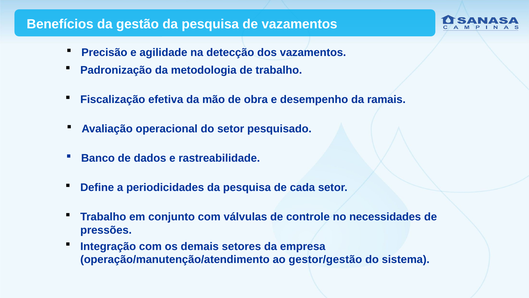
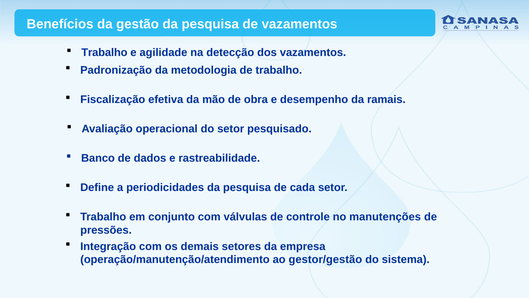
Precisão at (104, 52): Precisão -> Trabalho
necessidades: necessidades -> manutenções
